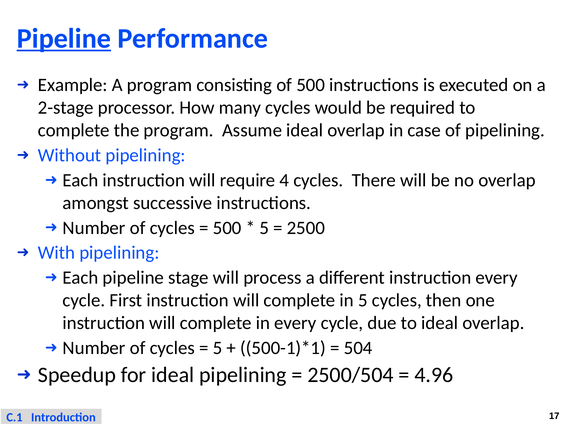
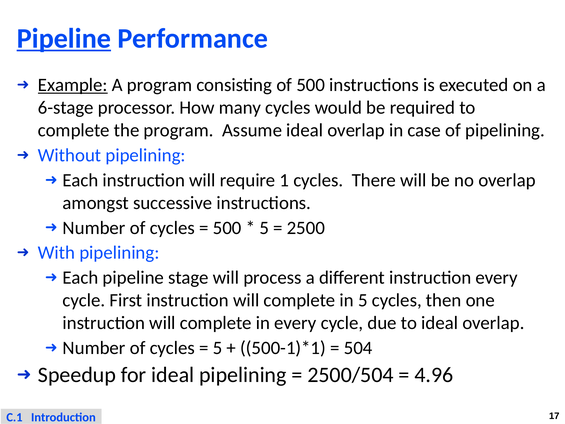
Example underline: none -> present
2-stage: 2-stage -> 6-stage
4: 4 -> 1
